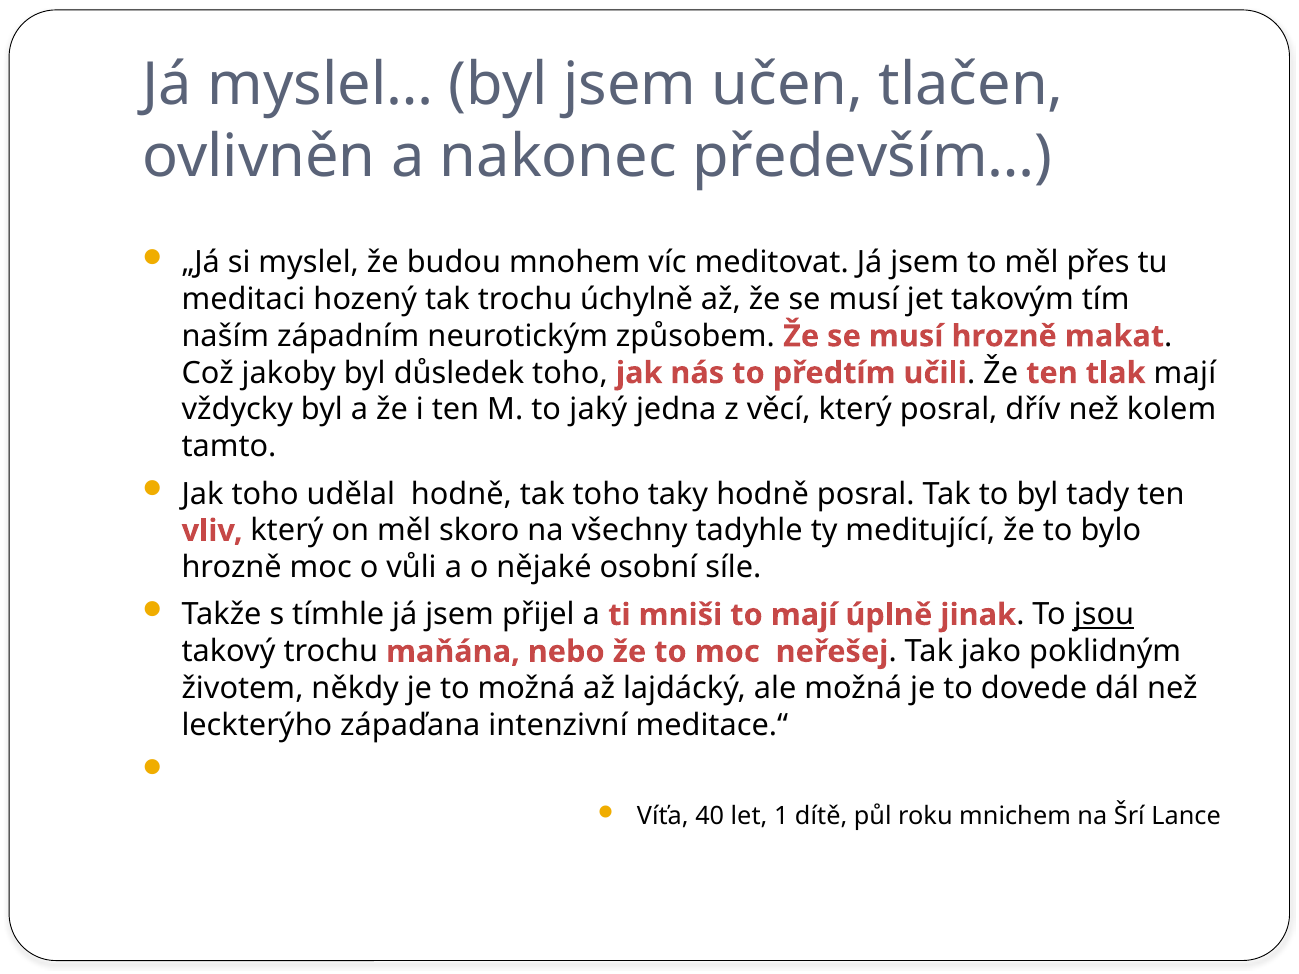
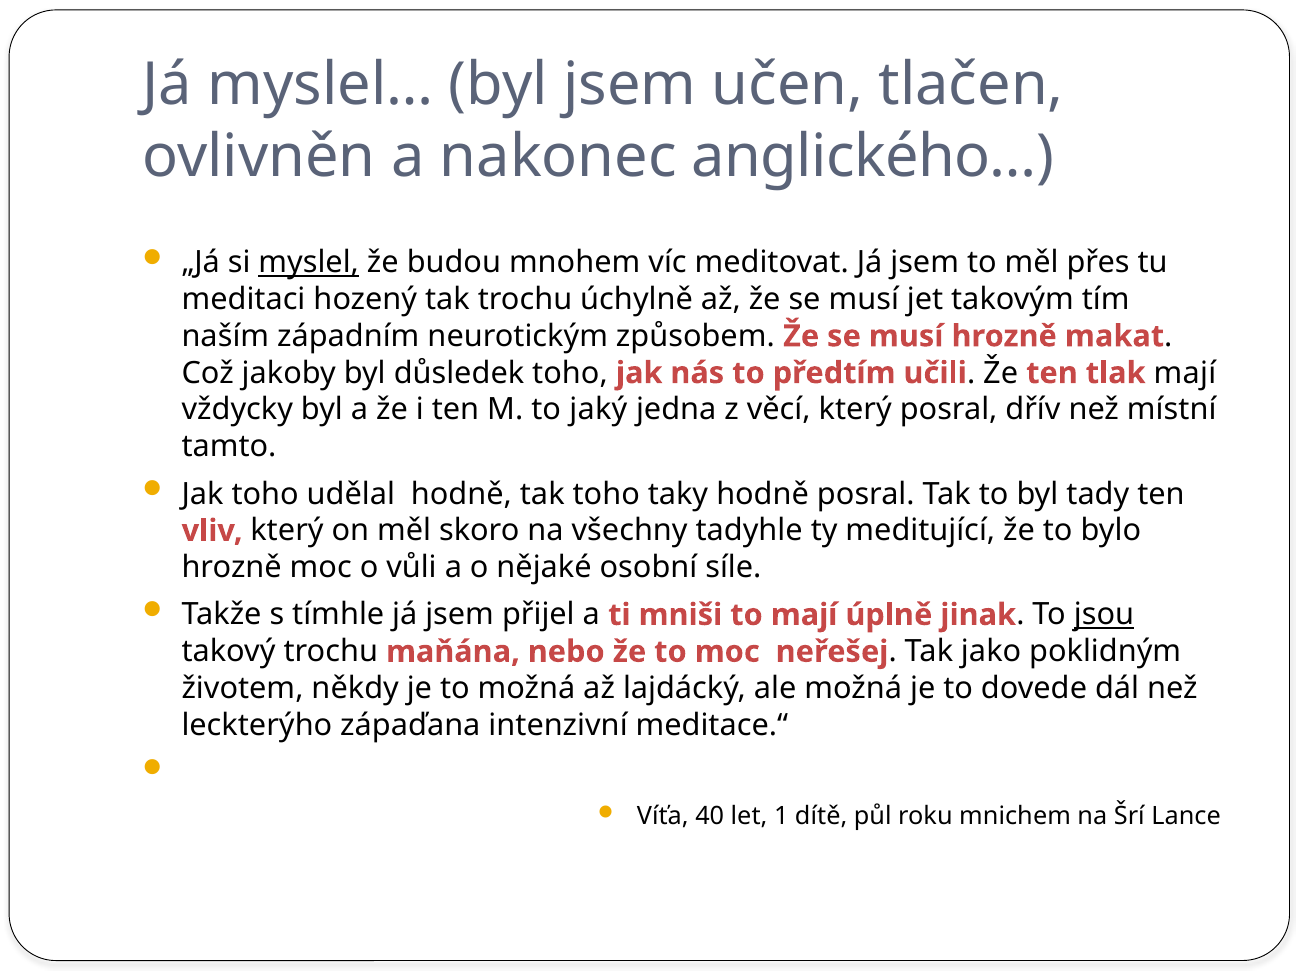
především…: především… -> anglického…
myslel underline: none -> present
kolem: kolem -> místní
